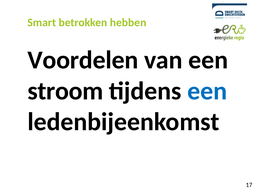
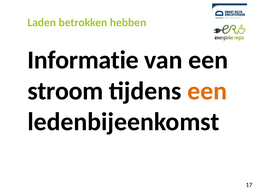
Smart: Smart -> Laden
Voordelen: Voordelen -> Informatie
een at (207, 91) colour: blue -> orange
